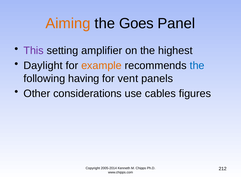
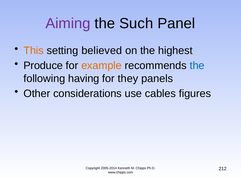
Aiming colour: orange -> purple
Goes: Goes -> Such
This colour: purple -> orange
amplifier: amplifier -> believed
Daylight: Daylight -> Produce
vent: vent -> they
